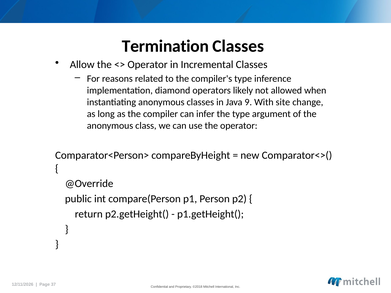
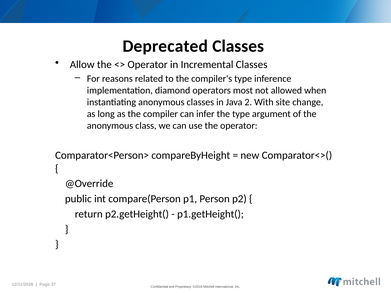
Termination: Termination -> Deprecated
likely: likely -> most
9: 9 -> 2
